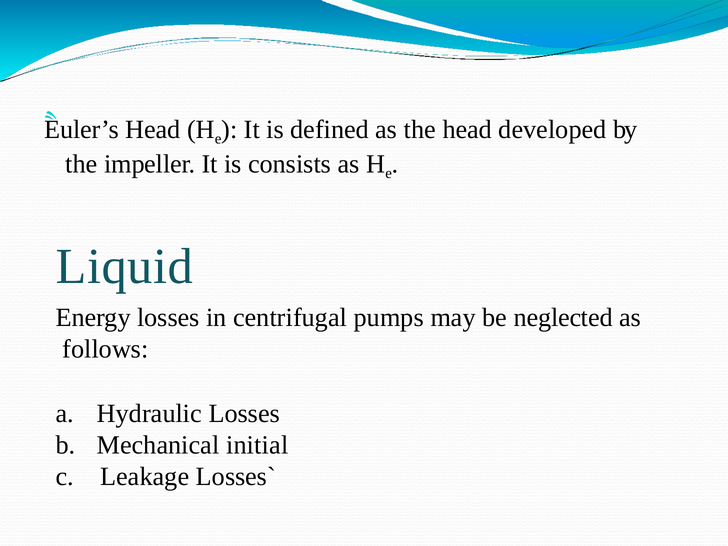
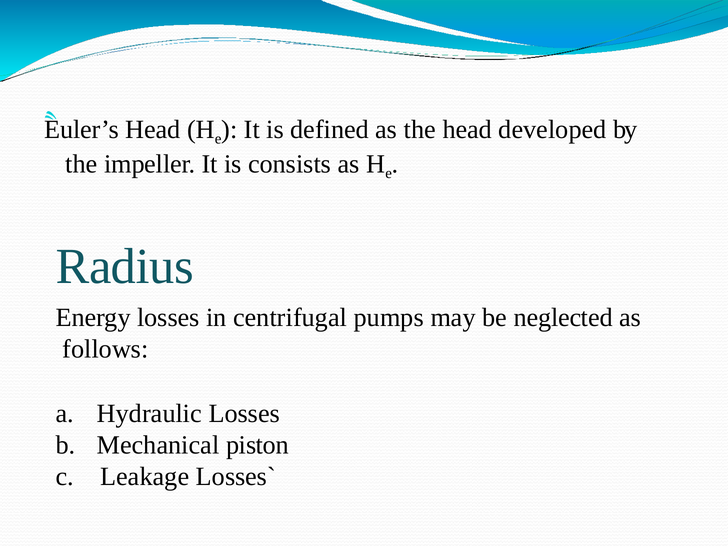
Liquid: Liquid -> Radius
initial: initial -> piston
